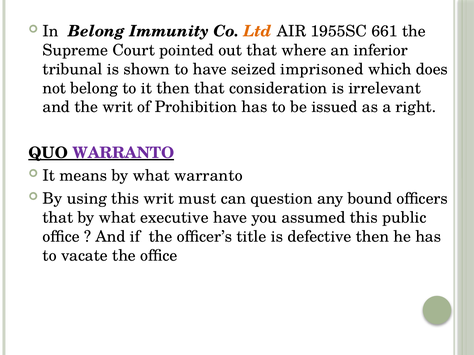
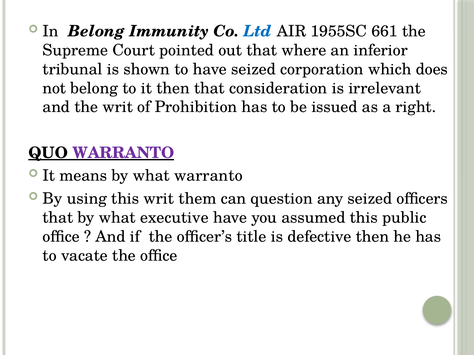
Ltd colour: orange -> blue
imprisoned: imprisoned -> corporation
must: must -> them
any bound: bound -> seized
